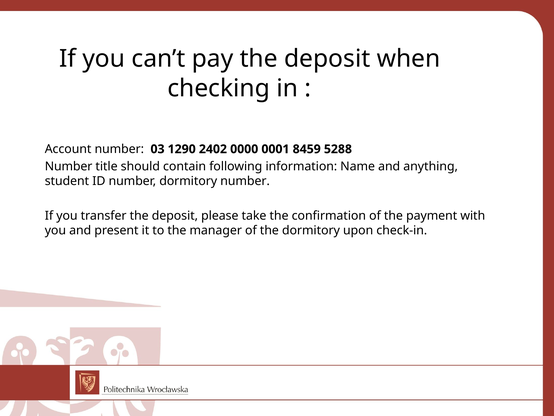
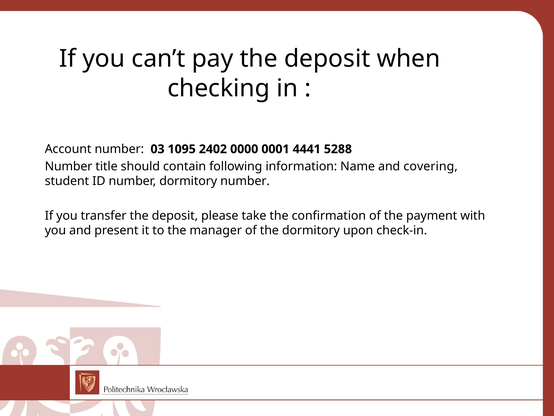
1290: 1290 -> 1095
8459: 8459 -> 4441
anything: anything -> covering
